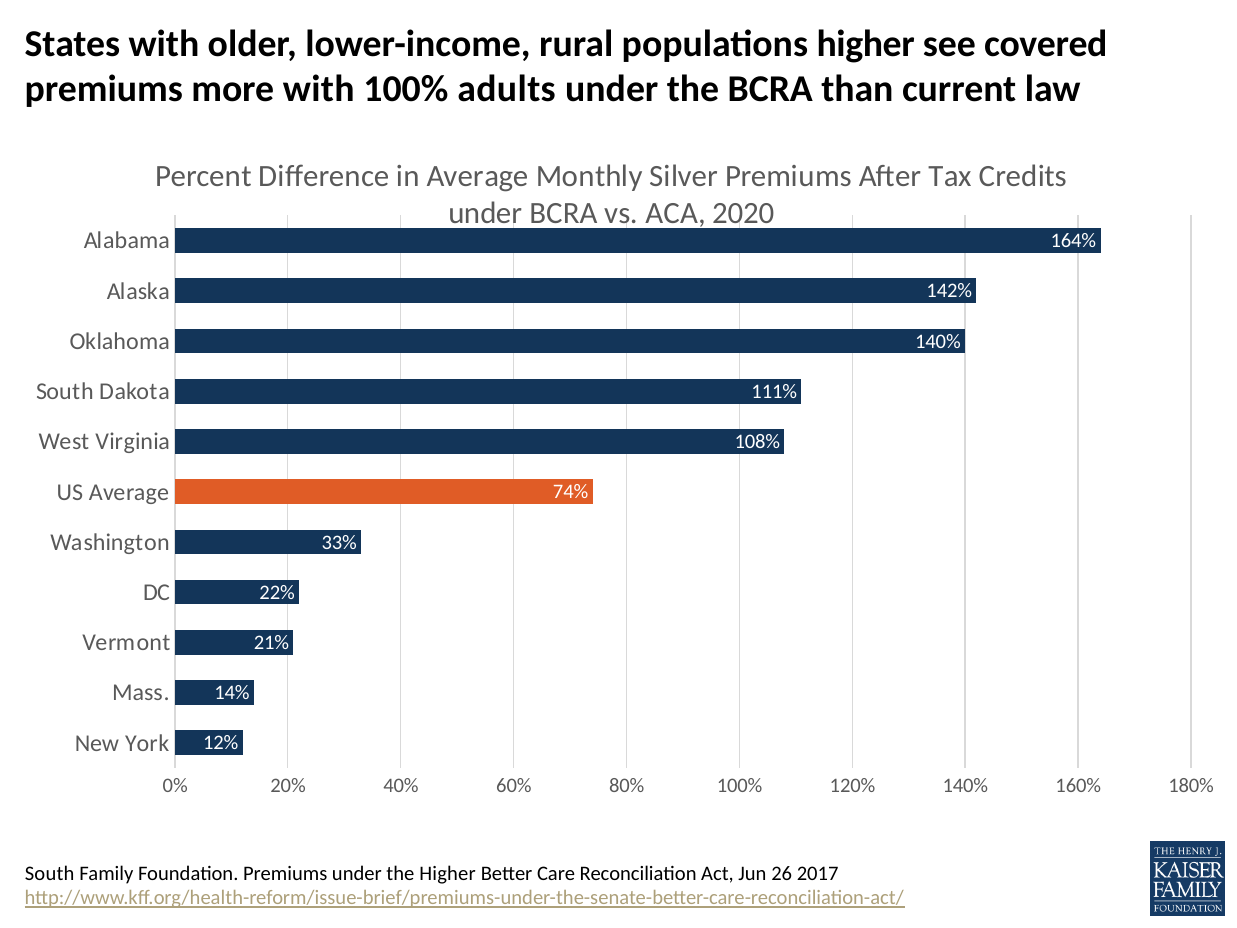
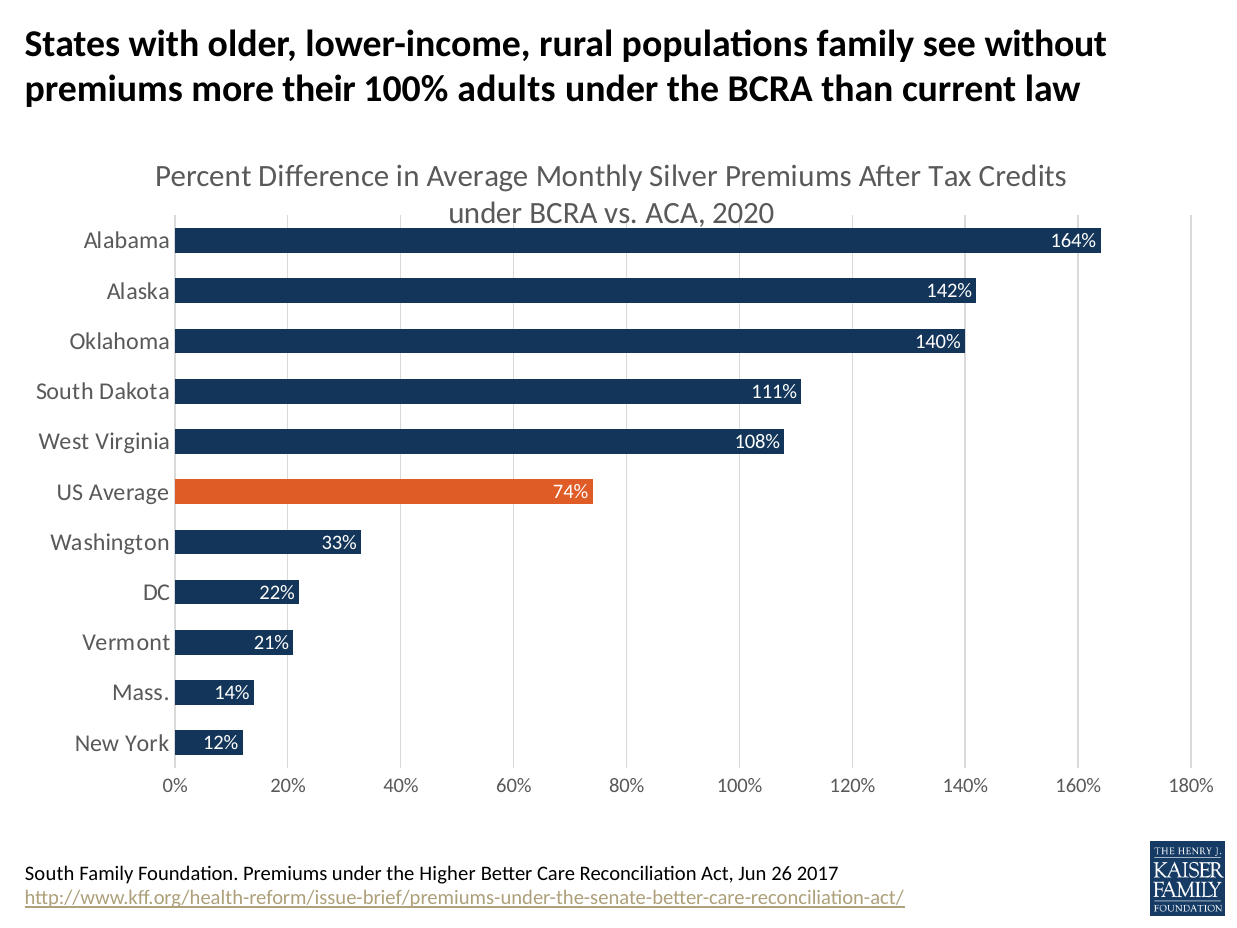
populations higher: higher -> family
covered: covered -> without
more with: with -> their
